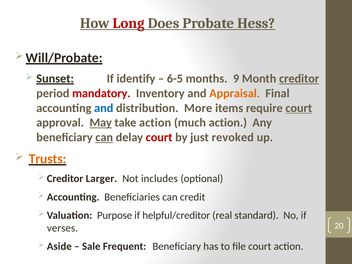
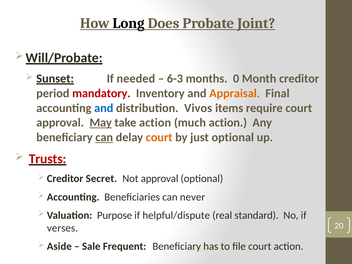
Long colour: red -> black
Probate Hess: Hess -> Joint
identify: identify -> needed
6-5: 6-5 -> 6-3
9: 9 -> 0
creditor at (299, 79) underline: present -> none
More: More -> Vivos
court at (299, 108) underline: present -> none
court at (159, 137) colour: red -> orange
just revoked: revoked -> optional
Trusts colour: orange -> red
Larger: Larger -> Secret
Not includes: includes -> approval
credit: credit -> never
helpful/creditor: helpful/creditor -> helpful/dispute
